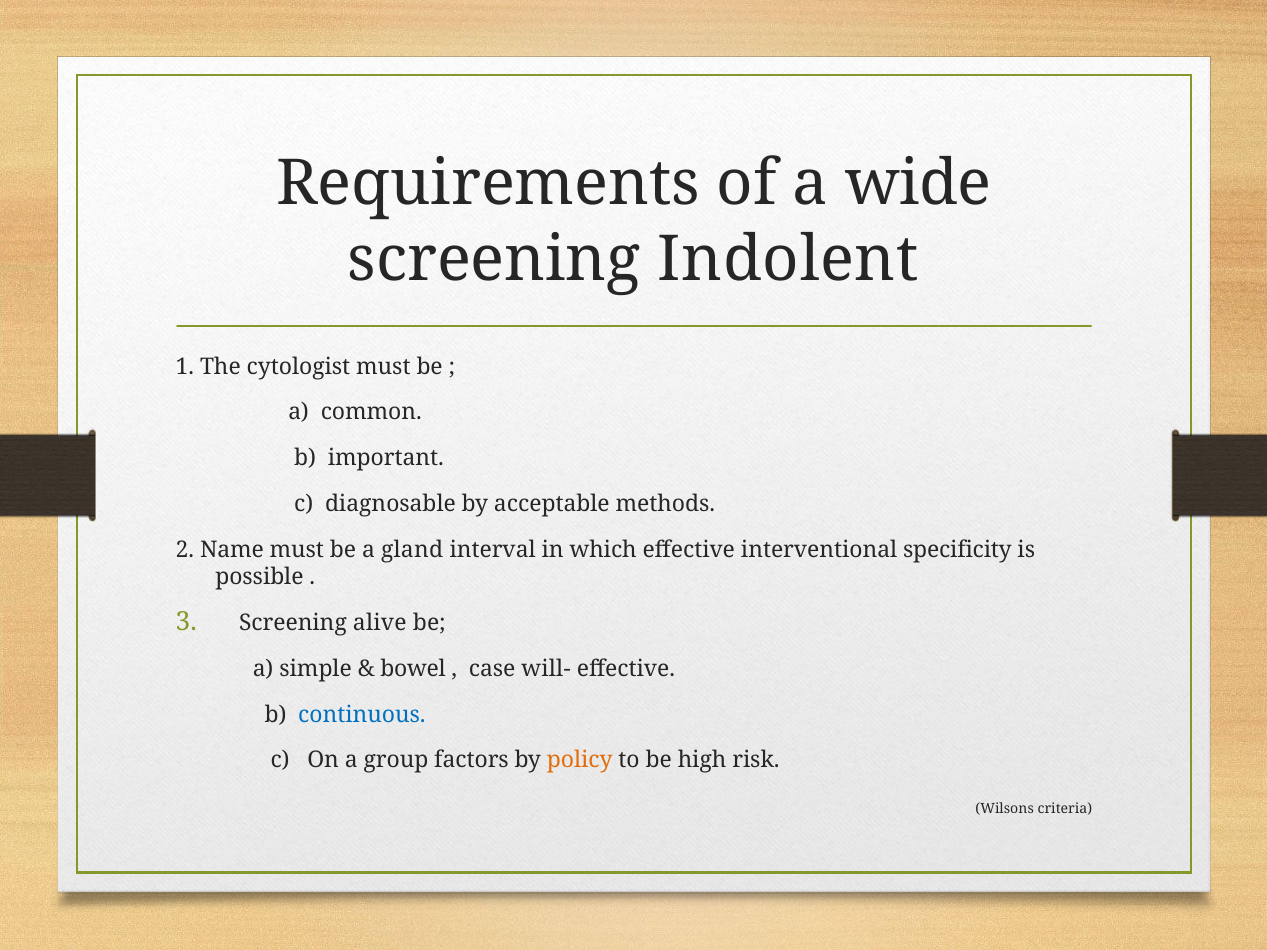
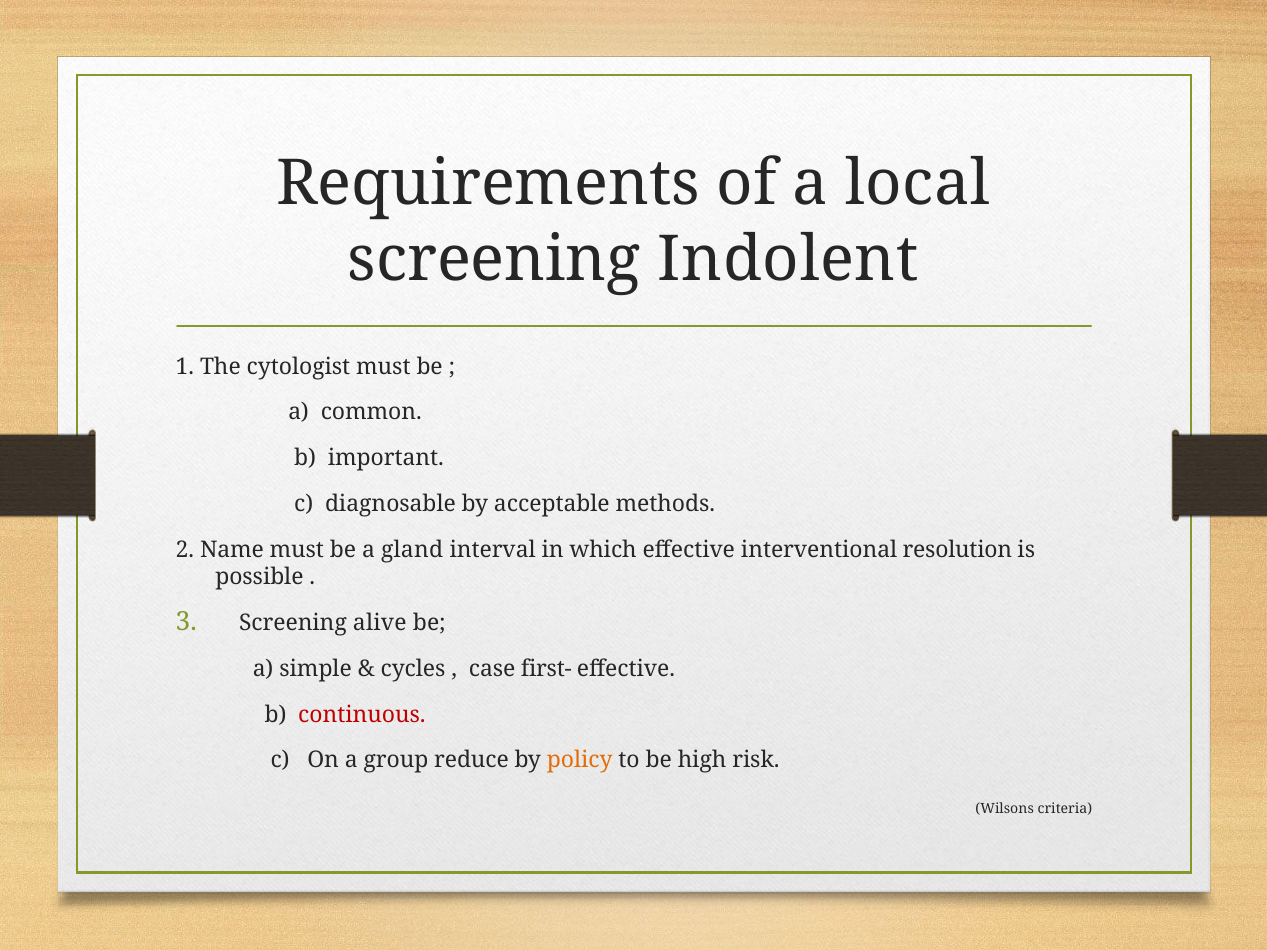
wide: wide -> local
specificity: specificity -> resolution
bowel: bowel -> cycles
will-: will- -> first-
continuous colour: blue -> red
factors: factors -> reduce
